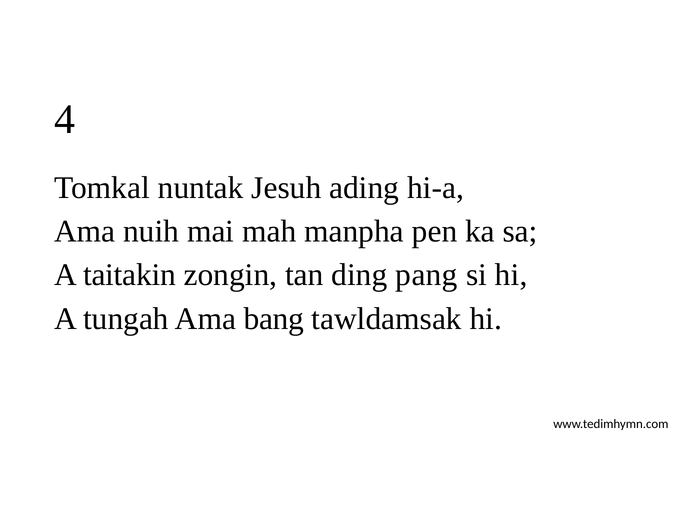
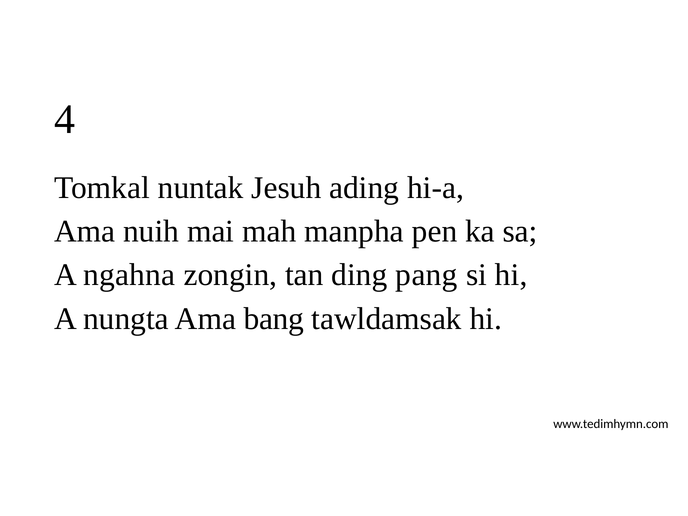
taitakin: taitakin -> ngahna
tungah: tungah -> nungta
